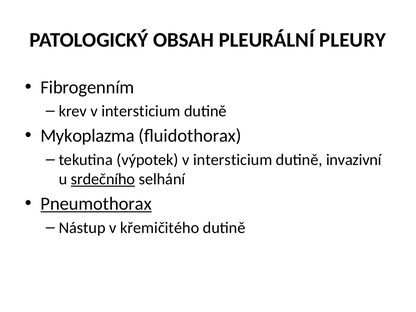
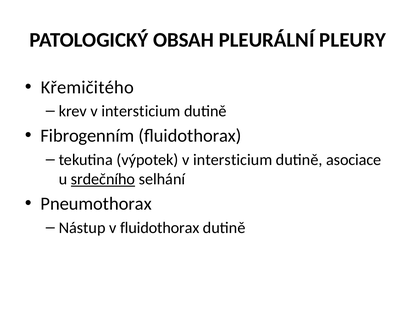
Fibrogenním: Fibrogenním -> Křemičitého
Mykoplazma: Mykoplazma -> Fibrogenním
invazivní: invazivní -> asociace
Pneumothorax underline: present -> none
v křemičitého: křemičitého -> fluidothorax
